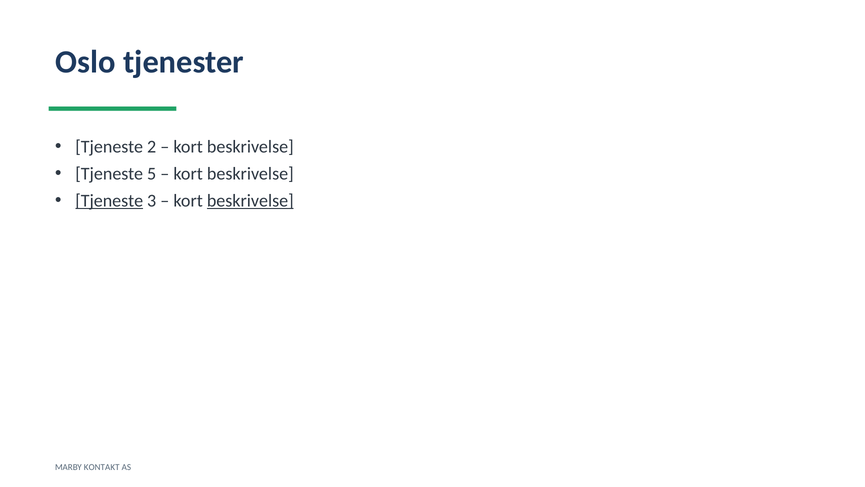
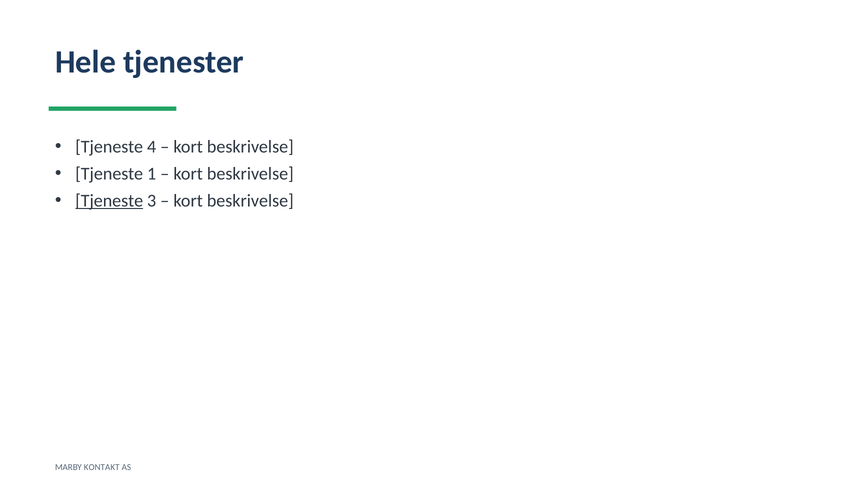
Oslo: Oslo -> Hele
2: 2 -> 4
5: 5 -> 1
beskrivelse at (250, 201) underline: present -> none
